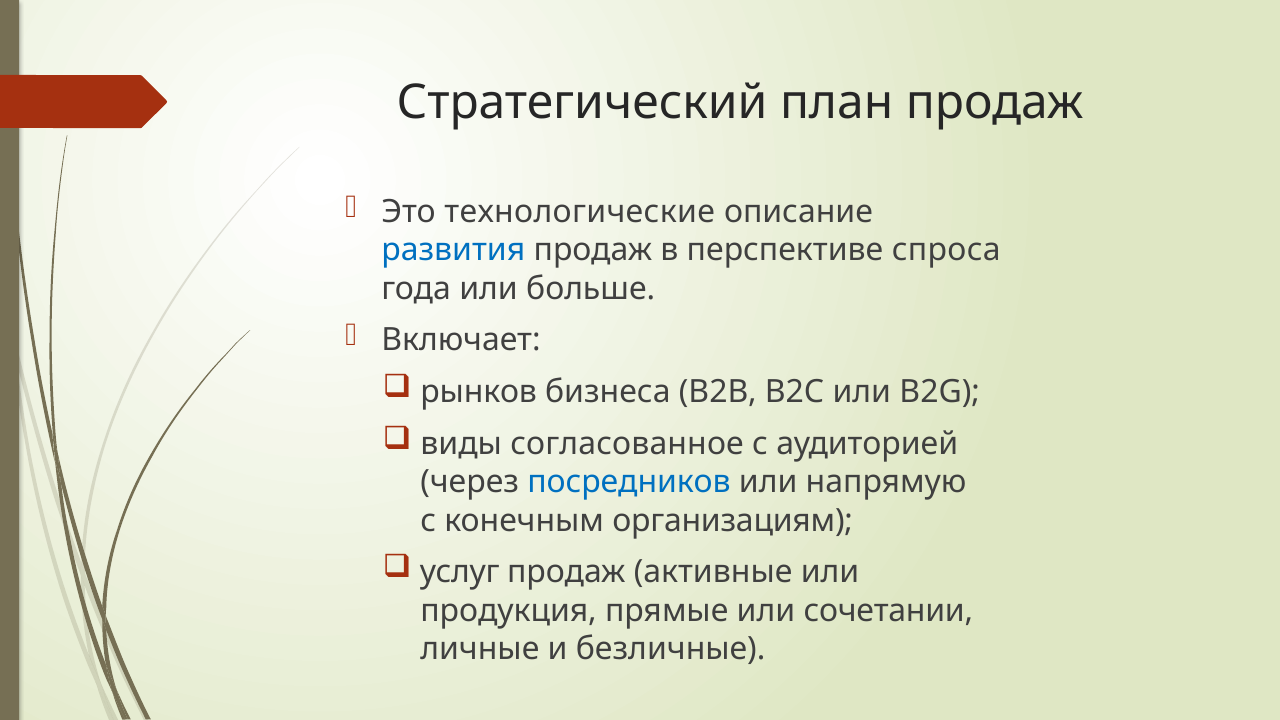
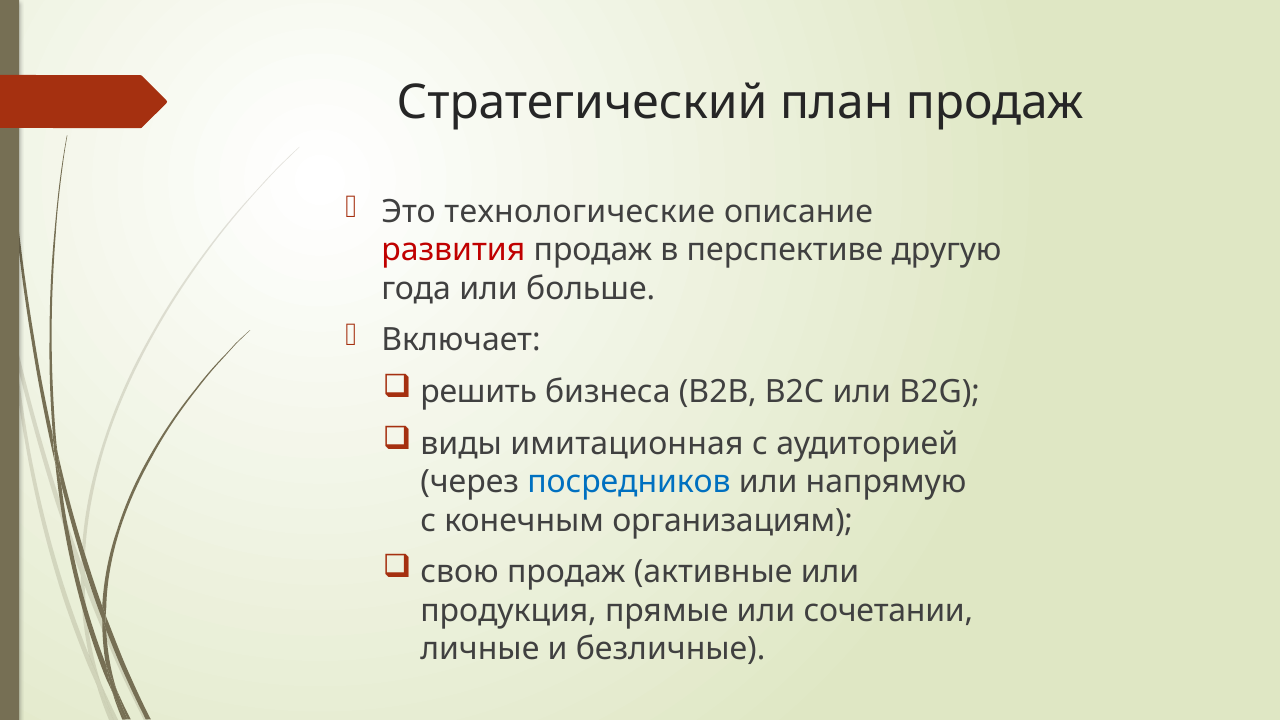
развития colour: blue -> red
спроса: спроса -> другую
рынков: рынков -> решить
согласованное: согласованное -> имитационная
услуг: услуг -> свою
